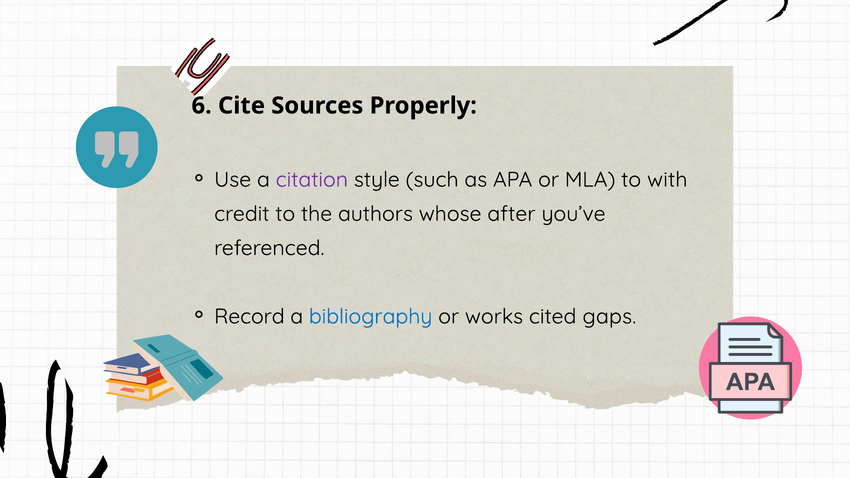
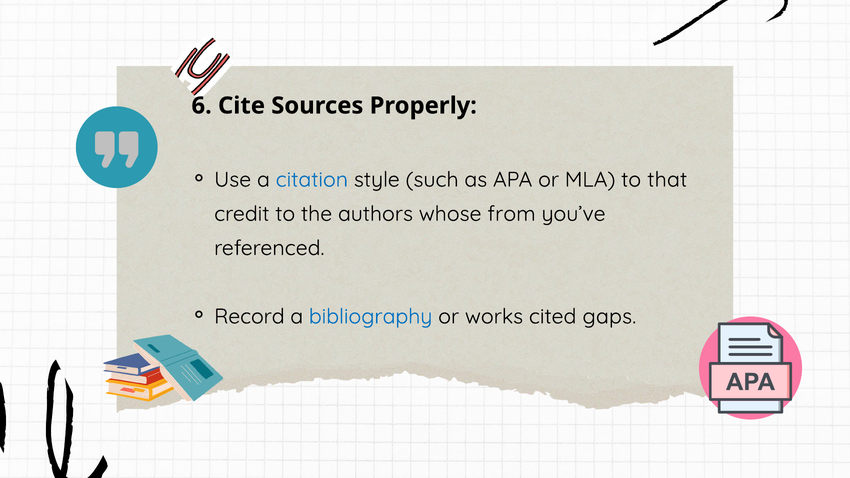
citation colour: purple -> blue
with: with -> that
after: after -> from
